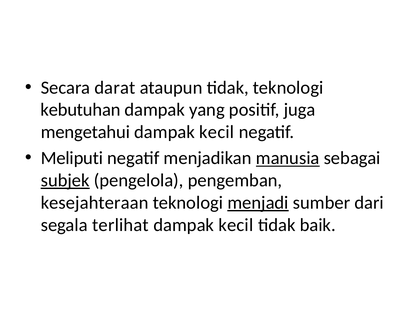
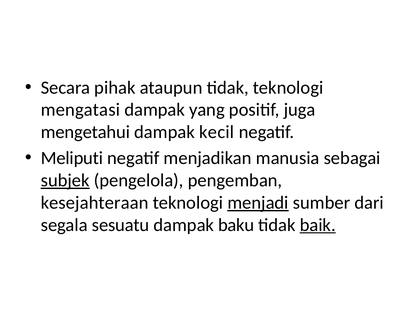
darat: darat -> pihak
kebutuhan: kebutuhan -> mengatasi
manusia underline: present -> none
terlihat: terlihat -> sesuatu
kecil at (236, 225): kecil -> baku
baik underline: none -> present
